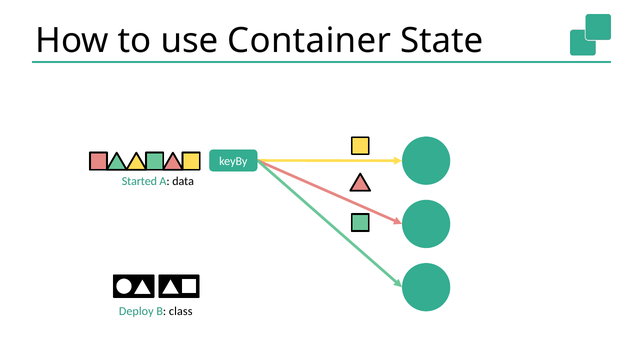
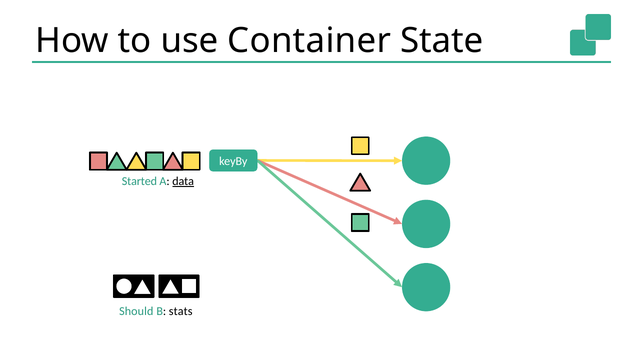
data underline: none -> present
Deploy: Deploy -> Should
class: class -> stats
